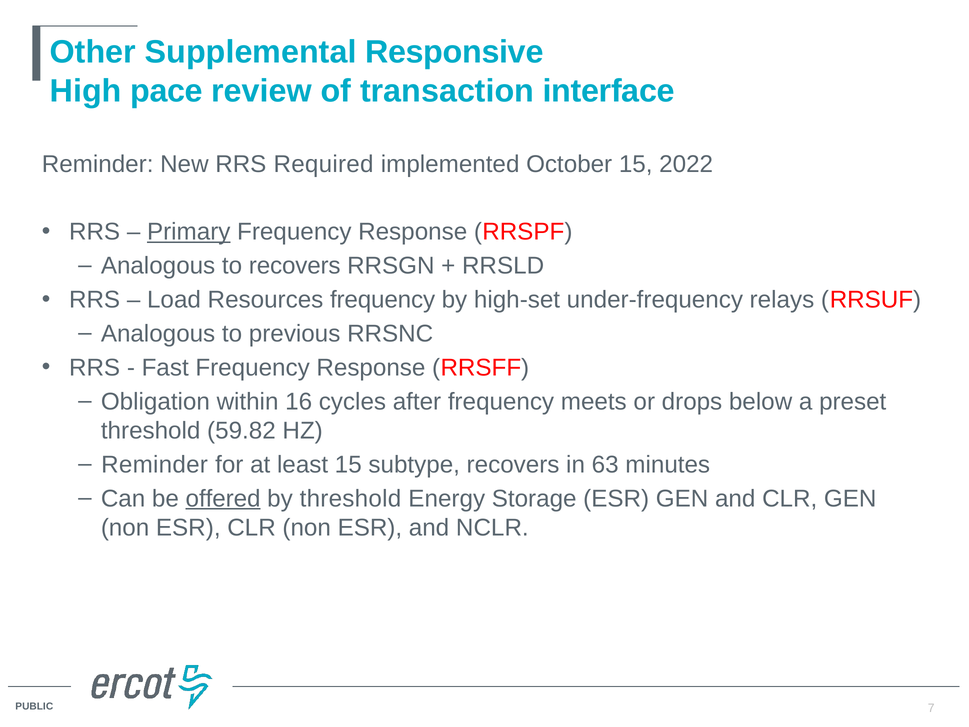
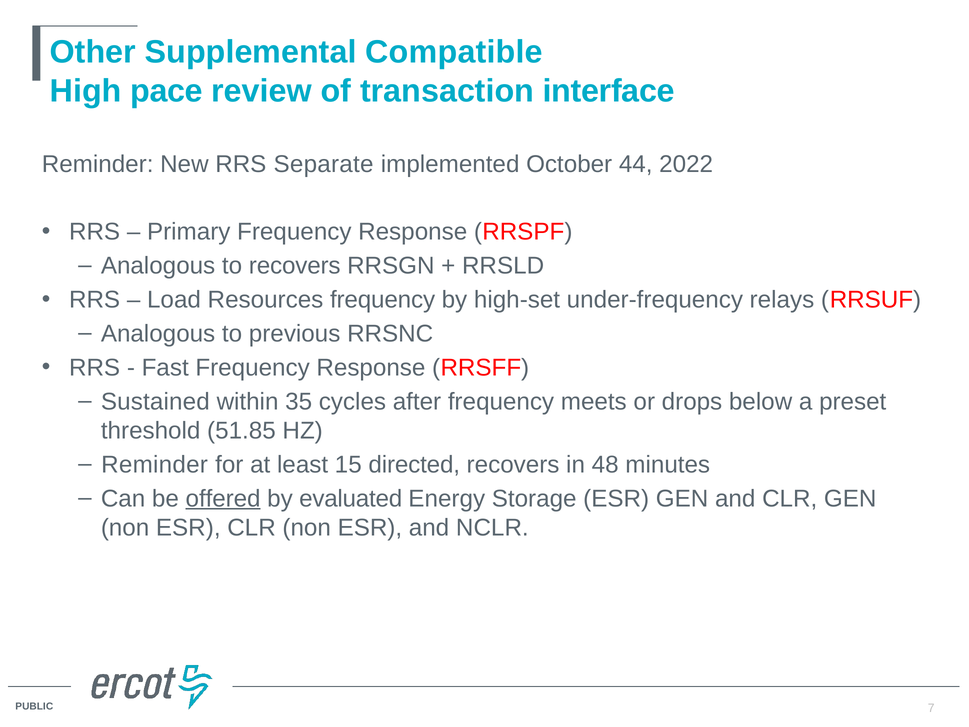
Responsive: Responsive -> Compatible
Required: Required -> Separate
October 15: 15 -> 44
Primary underline: present -> none
Obligation: Obligation -> Sustained
16: 16 -> 35
59.82: 59.82 -> 51.85
subtype: subtype -> directed
63: 63 -> 48
by threshold: threshold -> evaluated
